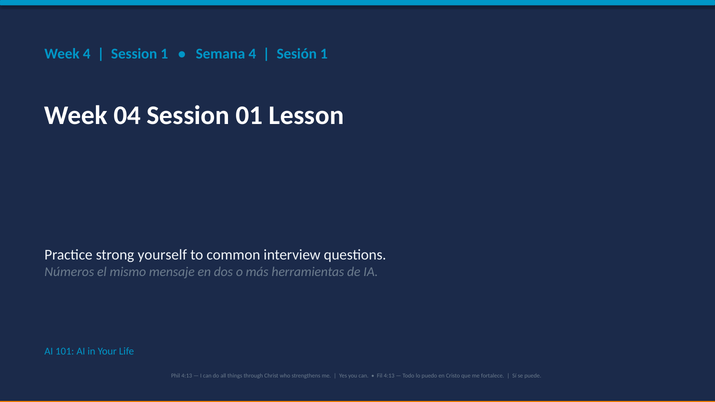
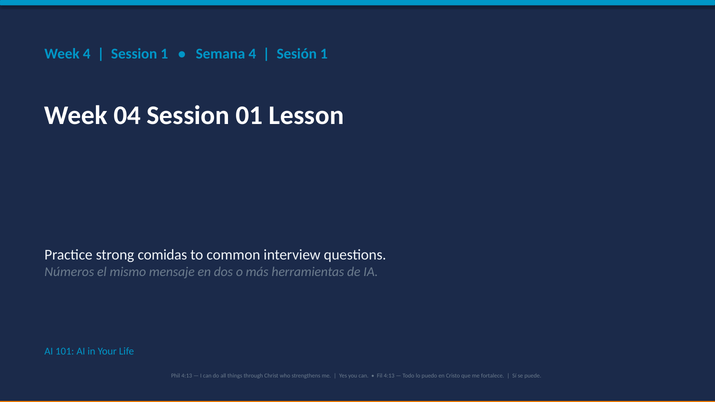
yourself: yourself -> comidas
